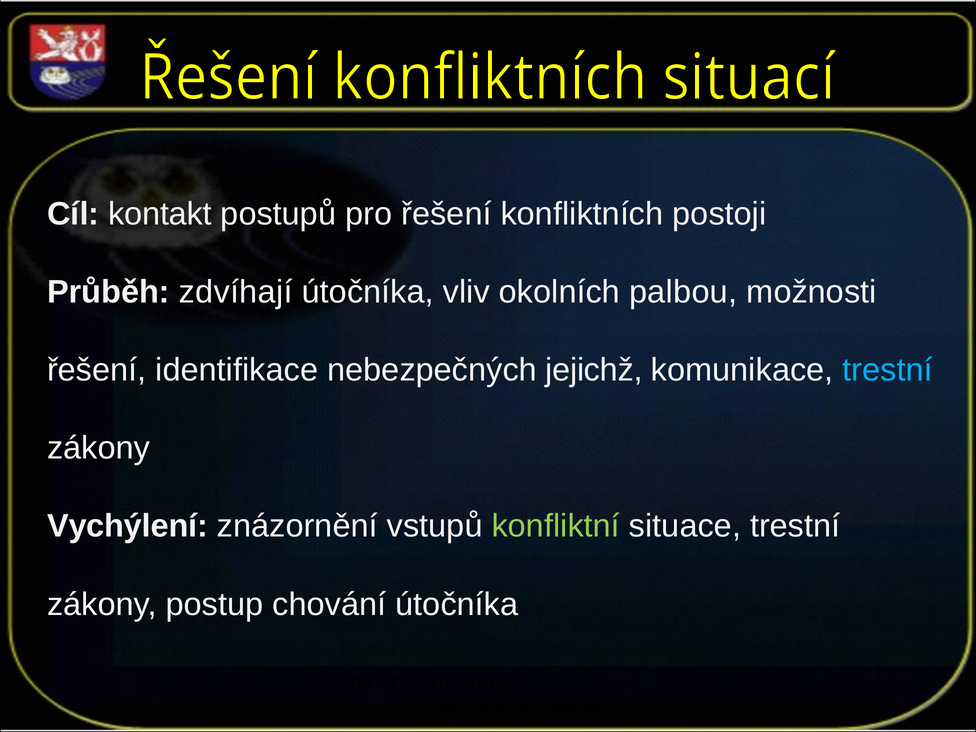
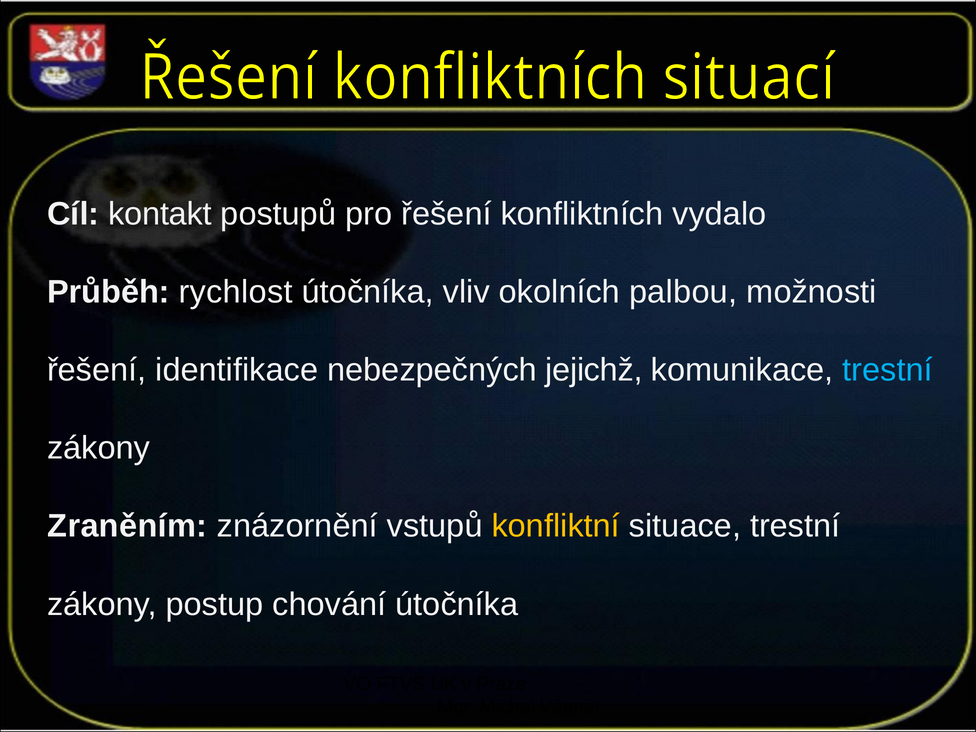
postoji: postoji -> vydalo
zdvíhají: zdvíhají -> rychlost
Vychýlení: Vychýlení -> Zraněním
konfliktní colour: light green -> yellow
